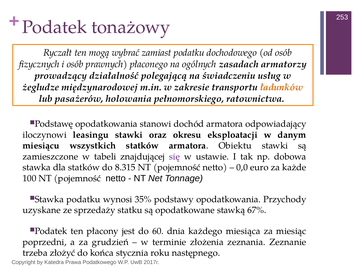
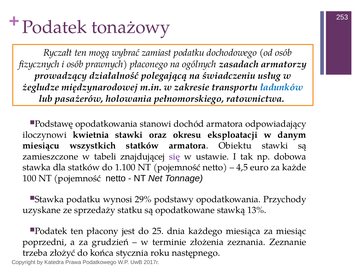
ładunków colour: orange -> blue
leasingu: leasingu -> kwietnia
8.315: 8.315 -> 1.100
0,0: 0,0 -> 4,5
35%: 35% -> 29%
67%: 67% -> 13%
60: 60 -> 25
